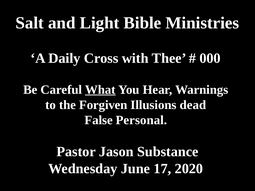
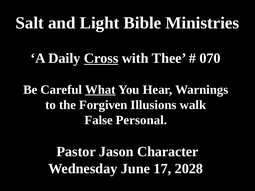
Cross underline: none -> present
000: 000 -> 070
dead: dead -> walk
Substance: Substance -> Character
2020: 2020 -> 2028
